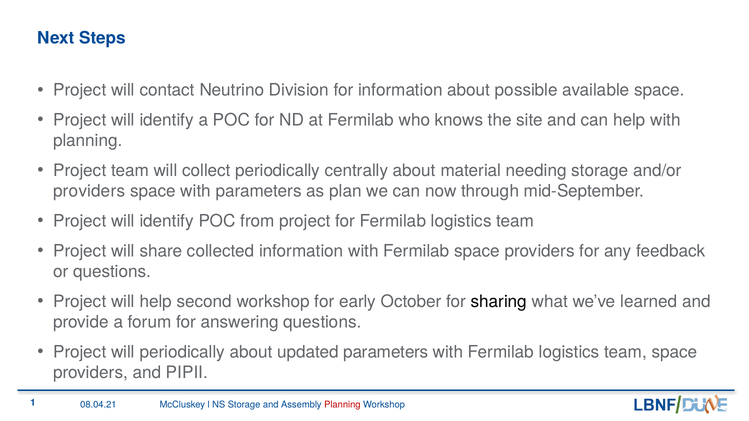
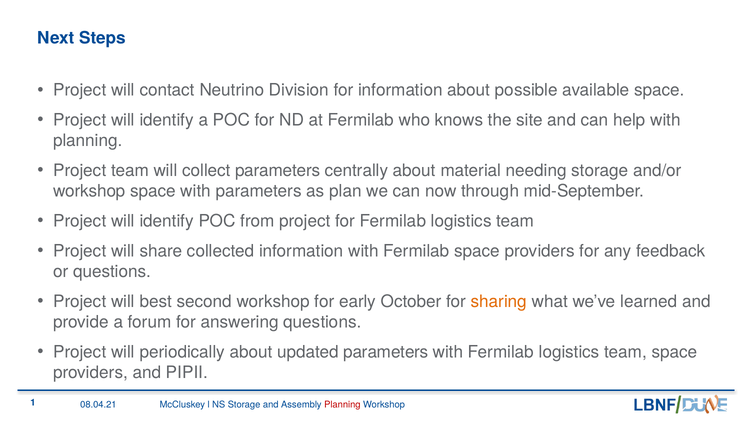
collect periodically: periodically -> parameters
providers at (89, 191): providers -> workshop
will help: help -> best
sharing colour: black -> orange
